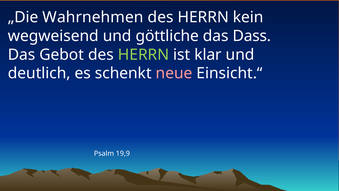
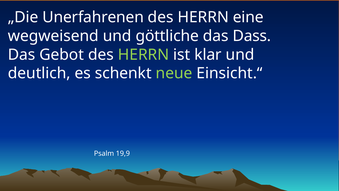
Wahrnehmen: Wahrnehmen -> Unerfahrenen
kein: kein -> eine
neue colour: pink -> light green
